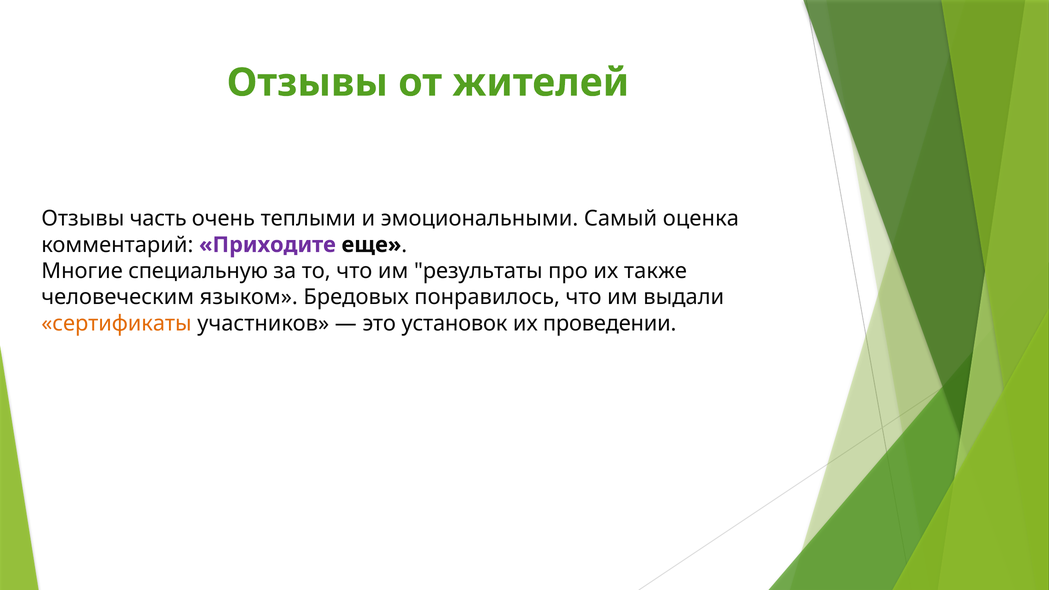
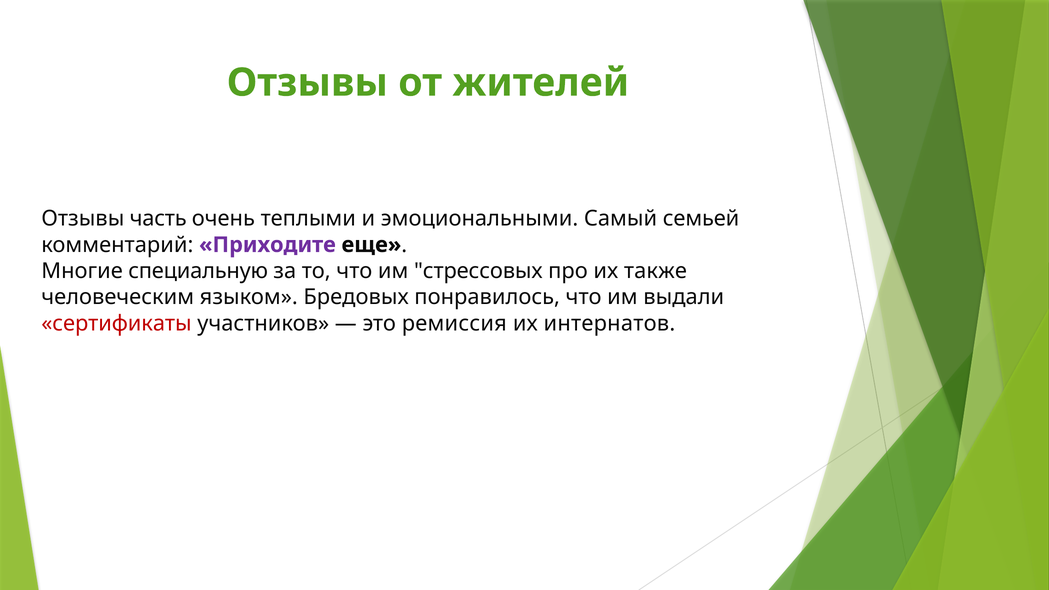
оценка: оценка -> семьей
результаты: результаты -> стрессовых
сертификаты colour: orange -> red
установок: установок -> ремиссия
проведении: проведении -> интернатов
